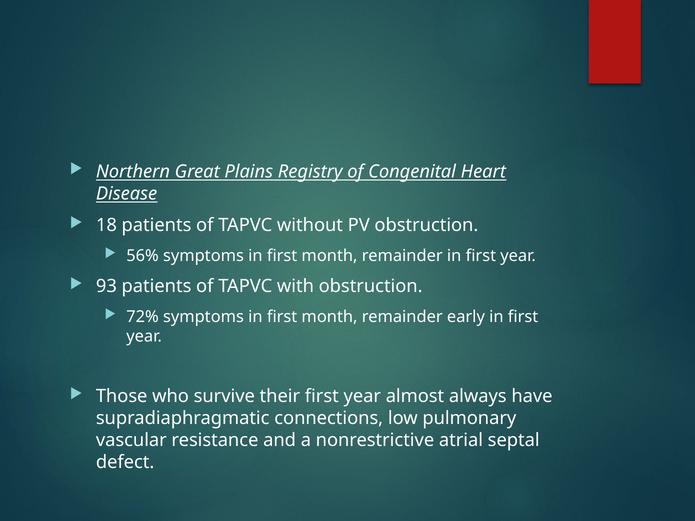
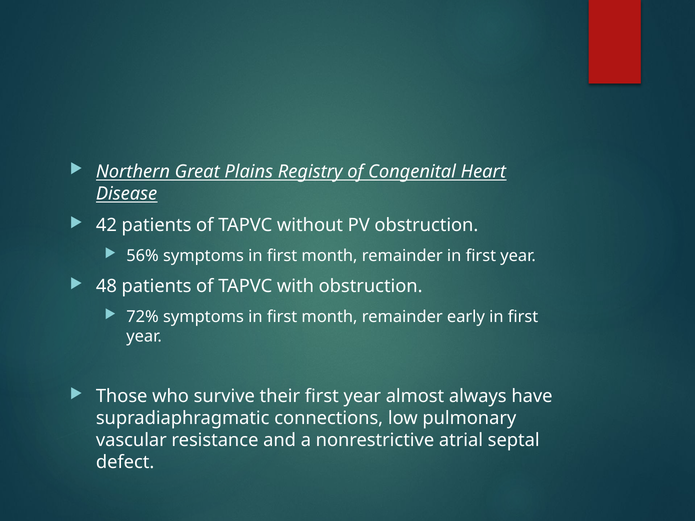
18: 18 -> 42
93: 93 -> 48
